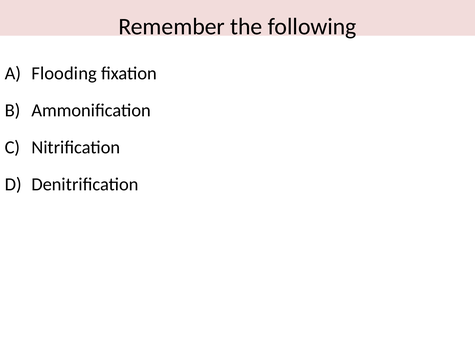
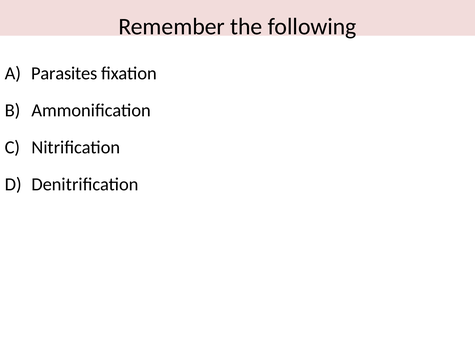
Flooding: Flooding -> Parasites
